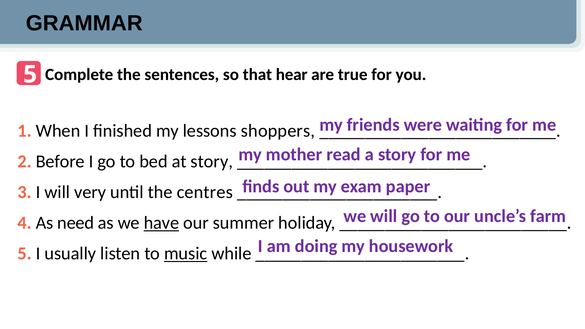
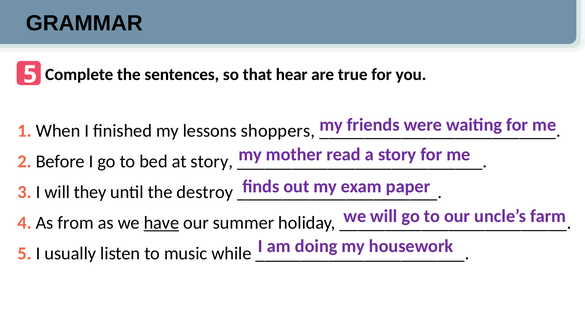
very: very -> they
centres: centres -> destroy
need: need -> from
music underline: present -> none
